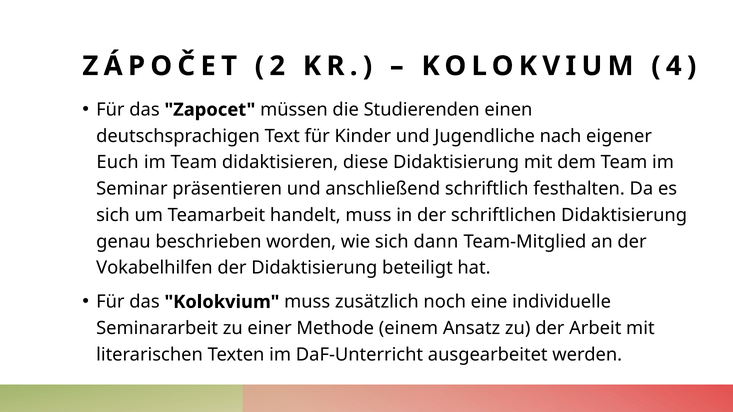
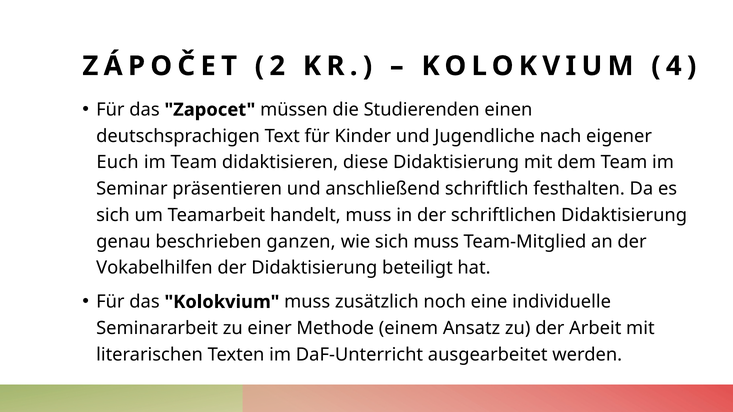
worden: worden -> ganzen
sich dann: dann -> muss
